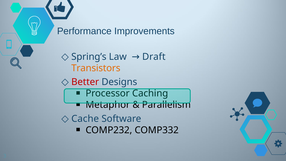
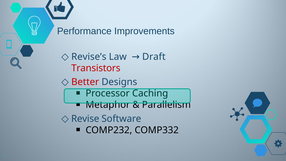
Spring’s: Spring’s -> Revise’s
Transistors colour: orange -> red
Cache: Cache -> Revise
